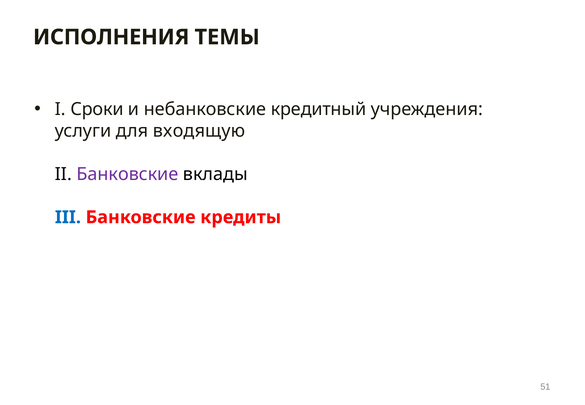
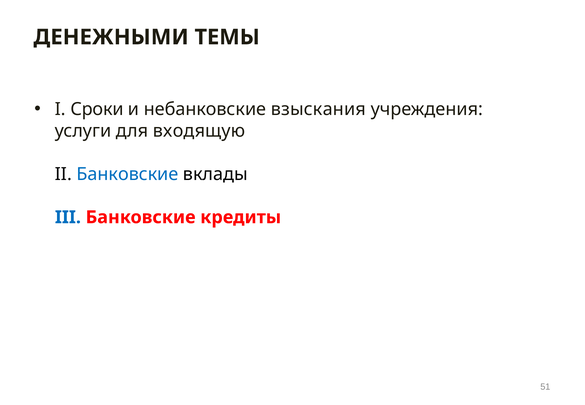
ИСПОЛНЕНИЯ: ИСПОЛНЕНИЯ -> ДЕНЕЖНЫМИ
кредитный: кредитный -> взыскания
Банковские at (127, 174) colour: purple -> blue
